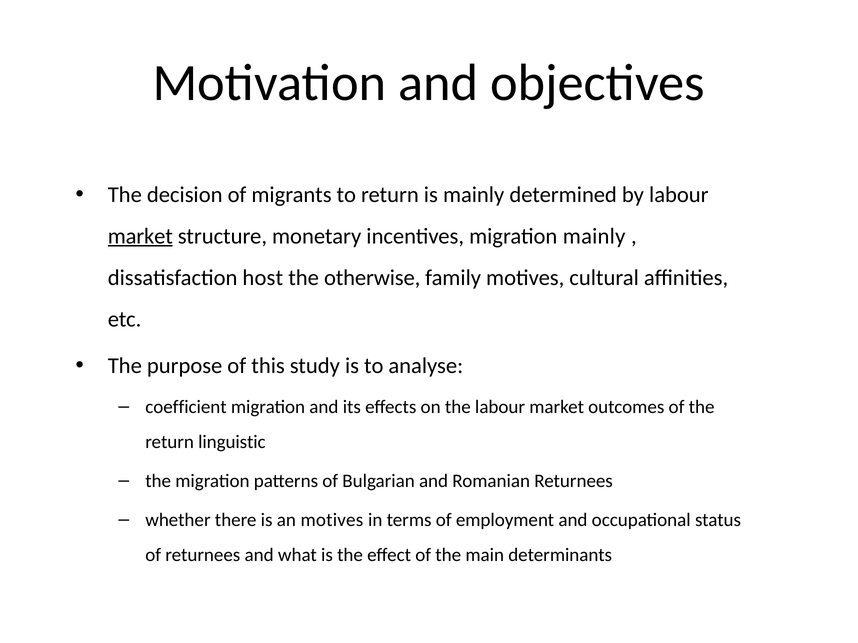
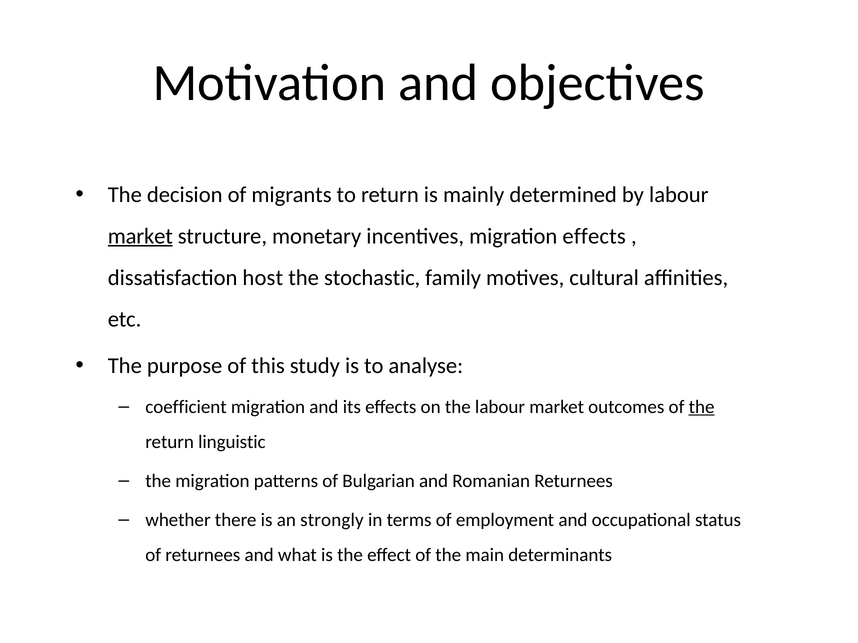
migration mainly: mainly -> effects
otherwise: otherwise -> stochastic
the at (702, 407) underline: none -> present
an motives: motives -> strongly
